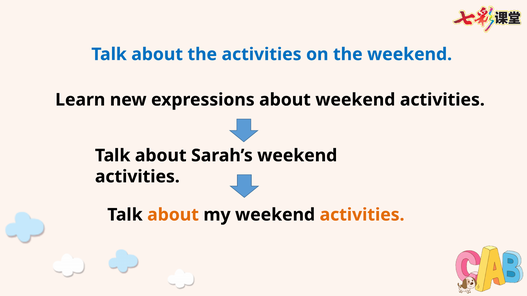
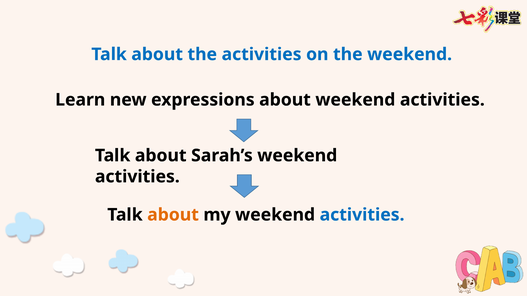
activities at (362, 215) colour: orange -> blue
